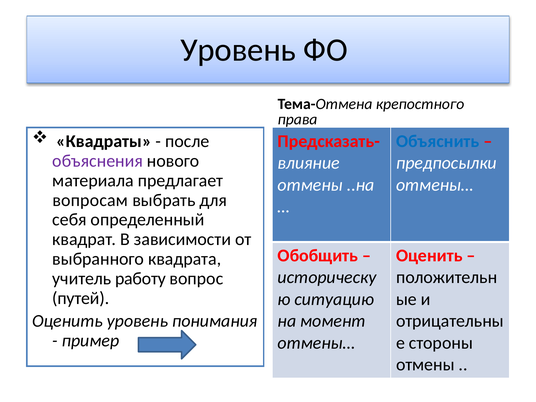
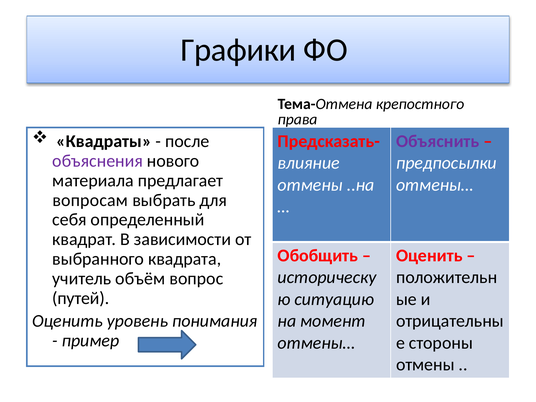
Уровень at (238, 50): Уровень -> Графики
Объяснить colour: blue -> purple
работу: работу -> объём
